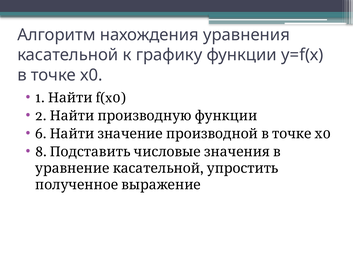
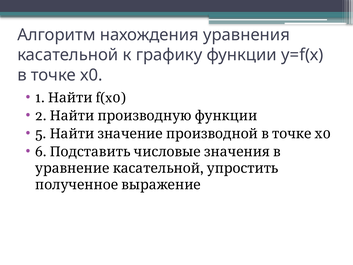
6: 6 -> 5
8: 8 -> 6
